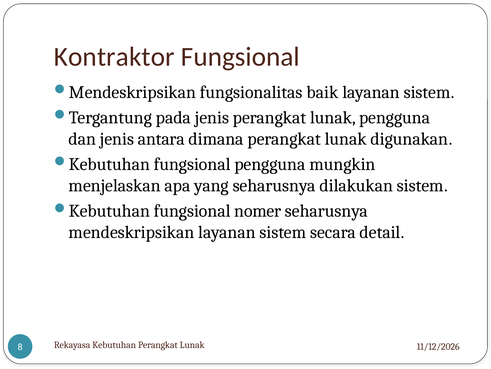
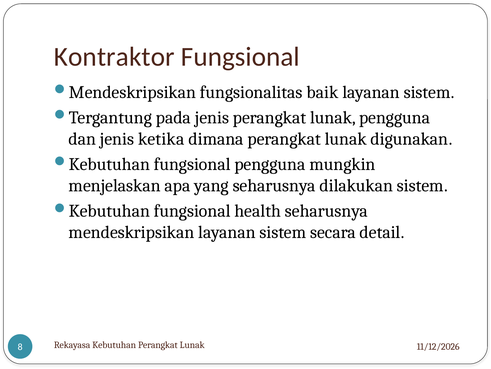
antara: antara -> ketika
nomer: nomer -> health
